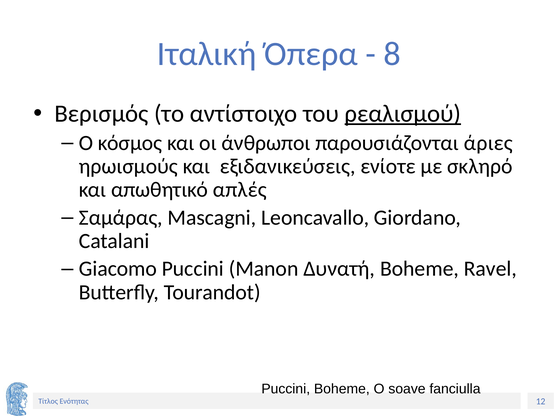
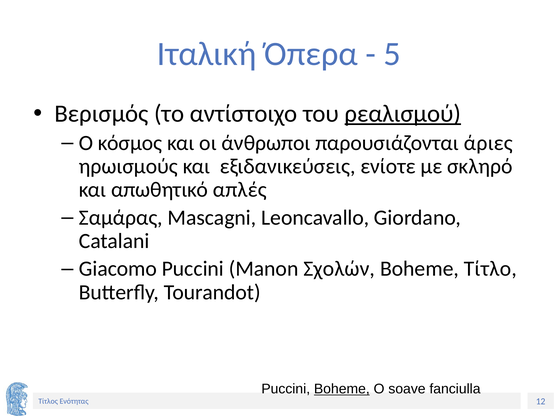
8: 8 -> 5
Δυνατή: Δυνατή -> Σχολών
Ravel: Ravel -> Τίτλο
Boheme at (342, 389) underline: none -> present
